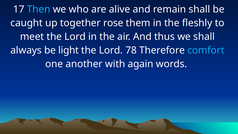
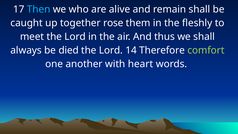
light: light -> died
78: 78 -> 14
comfort colour: light blue -> light green
again: again -> heart
